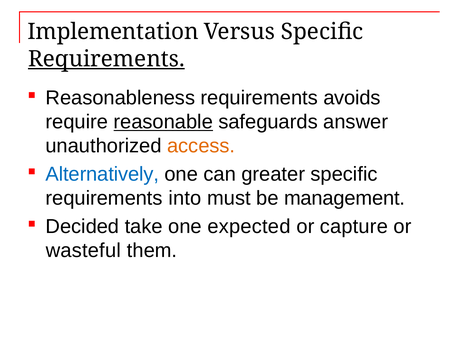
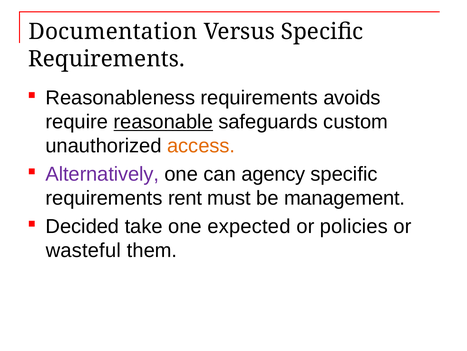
Implementation: Implementation -> Documentation
Requirements at (106, 59) underline: present -> none
answer: answer -> custom
Alternatively colour: blue -> purple
greater: greater -> agency
into: into -> rent
capture: capture -> policies
